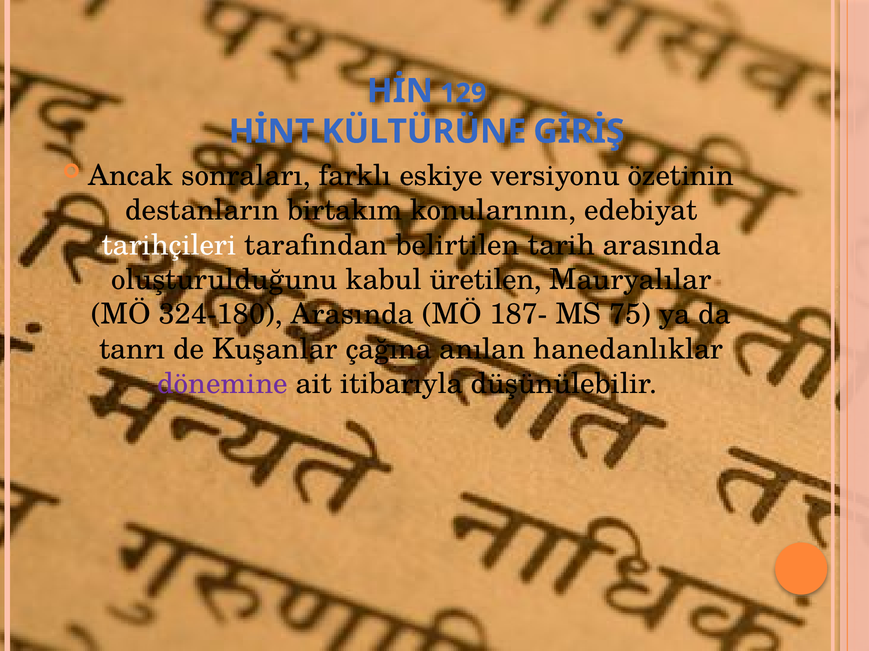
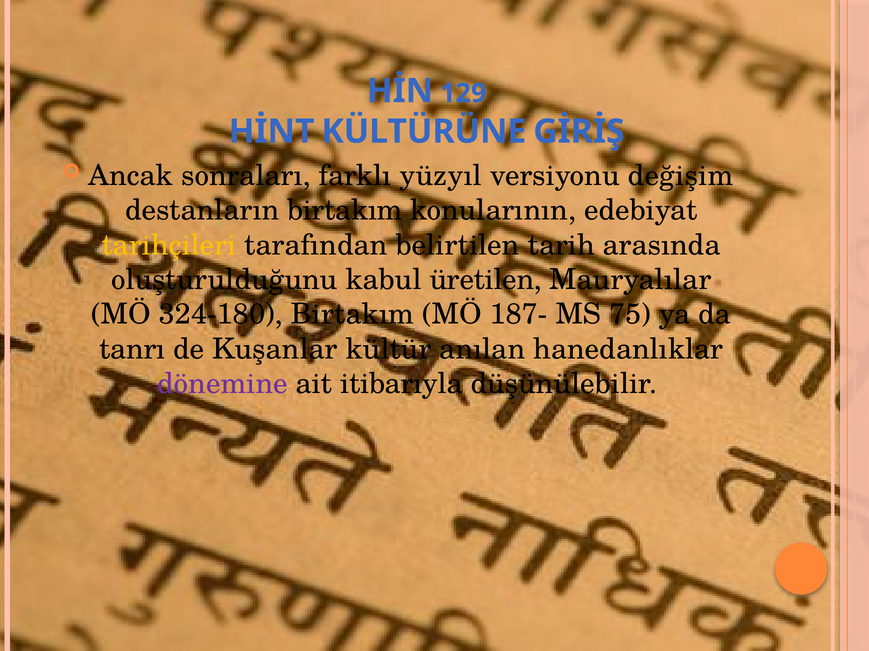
eskiye: eskiye -> yüzyıl
özetinin: özetinin -> değişim
tarihçileri colour: white -> yellow
324-180 Arasında: Arasında -> Birtakım
çağına: çağına -> kültür
